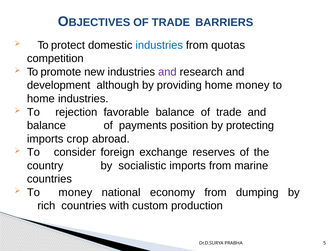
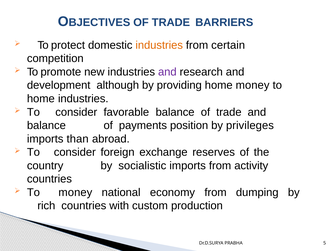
industries at (159, 45) colour: blue -> orange
quotas: quotas -> certain
rejection at (76, 112): rejection -> consider
protecting: protecting -> privileges
crop: crop -> than
marine: marine -> activity
